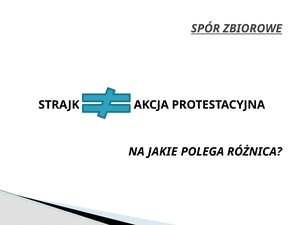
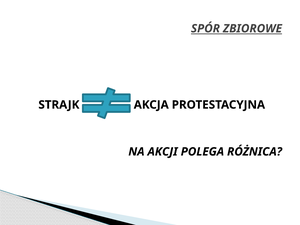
JAKIE: JAKIE -> AKCJI
